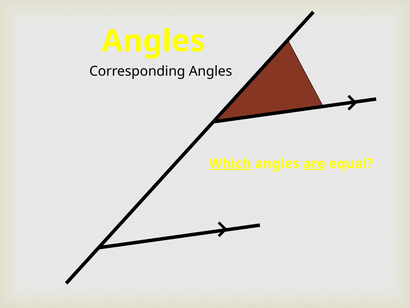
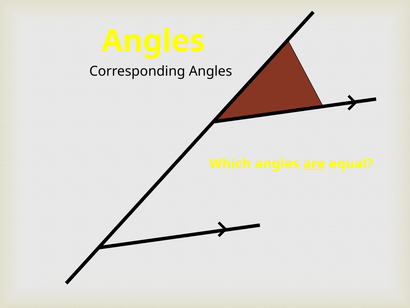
Which underline: present -> none
